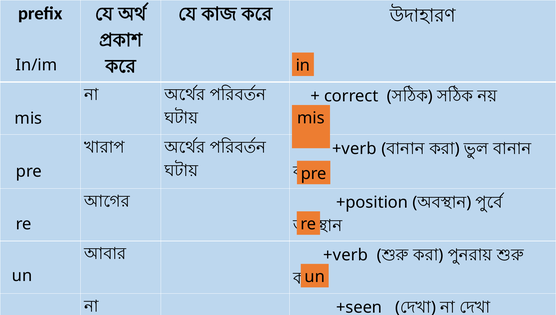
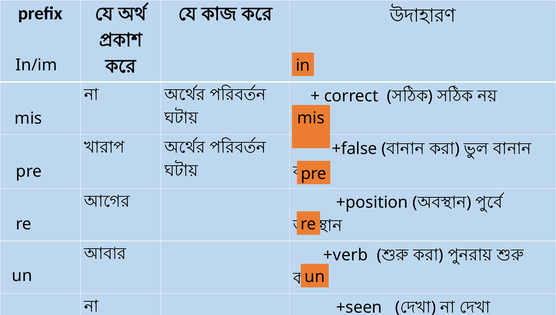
+verb at (354, 149): +verb -> +false
